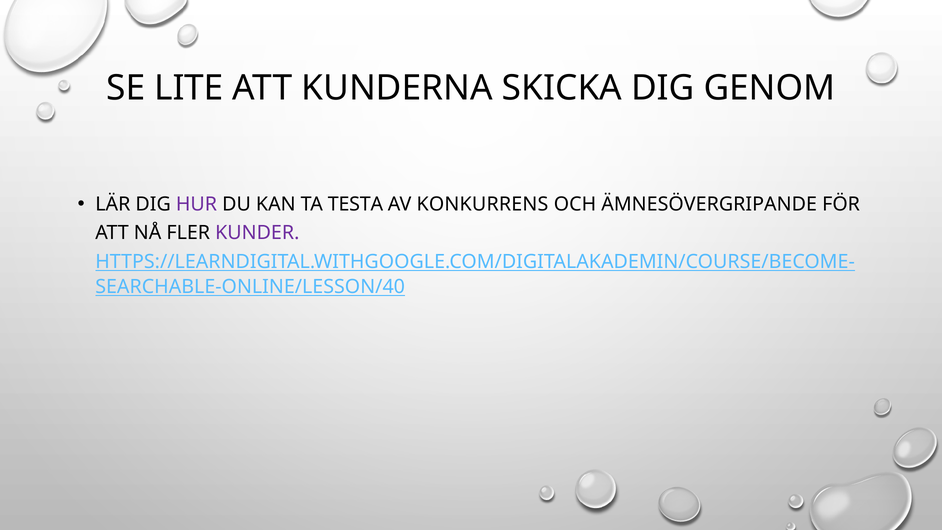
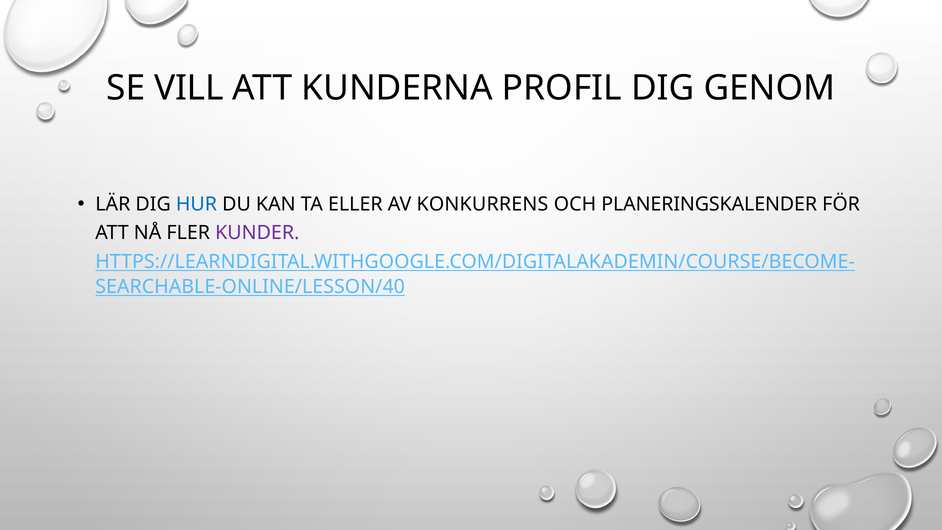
LITE: LITE -> VILL
SKICKA: SKICKA -> PROFIL
HUR colour: purple -> blue
TESTA: TESTA -> ELLER
ÄMNESÖVERGRIPANDE: ÄMNESÖVERGRIPANDE -> PLANERINGSKALENDER
